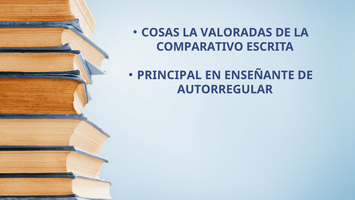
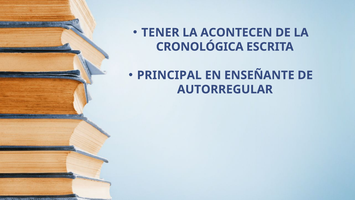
COSAS: COSAS -> TENER
VALORADAS: VALORADAS -> ACONTECEN
COMPARATIVO: COMPARATIVO -> CRONOLÓGICA
